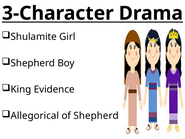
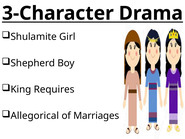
Evidence: Evidence -> Requires
of Shepherd: Shepherd -> Marriages
